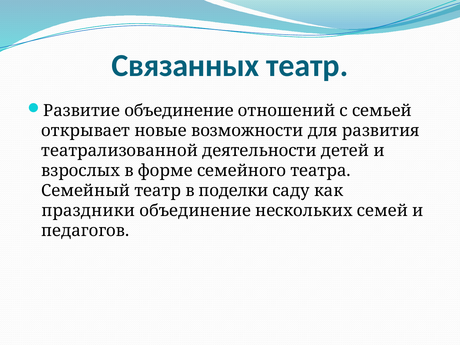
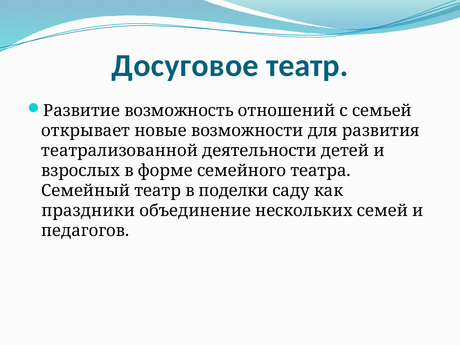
Связанных: Связанных -> Досуговое
Развитие объединение: объединение -> возможность
